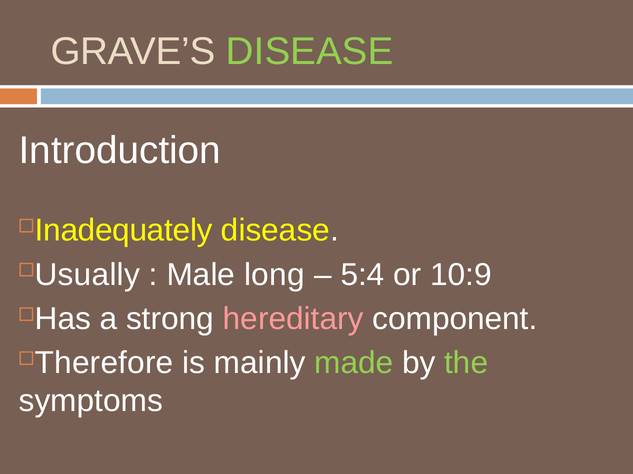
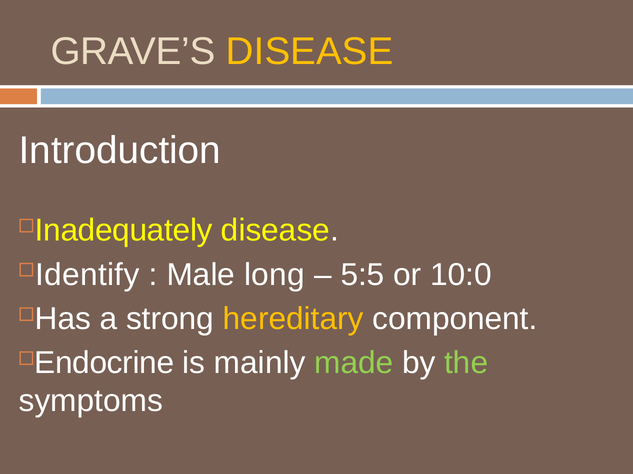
DISEASE at (310, 52) colour: light green -> yellow
Usually: Usually -> Identify
5:4: 5:4 -> 5:5
10:9: 10:9 -> 10:0
hereditary colour: pink -> yellow
Therefore: Therefore -> Endocrine
